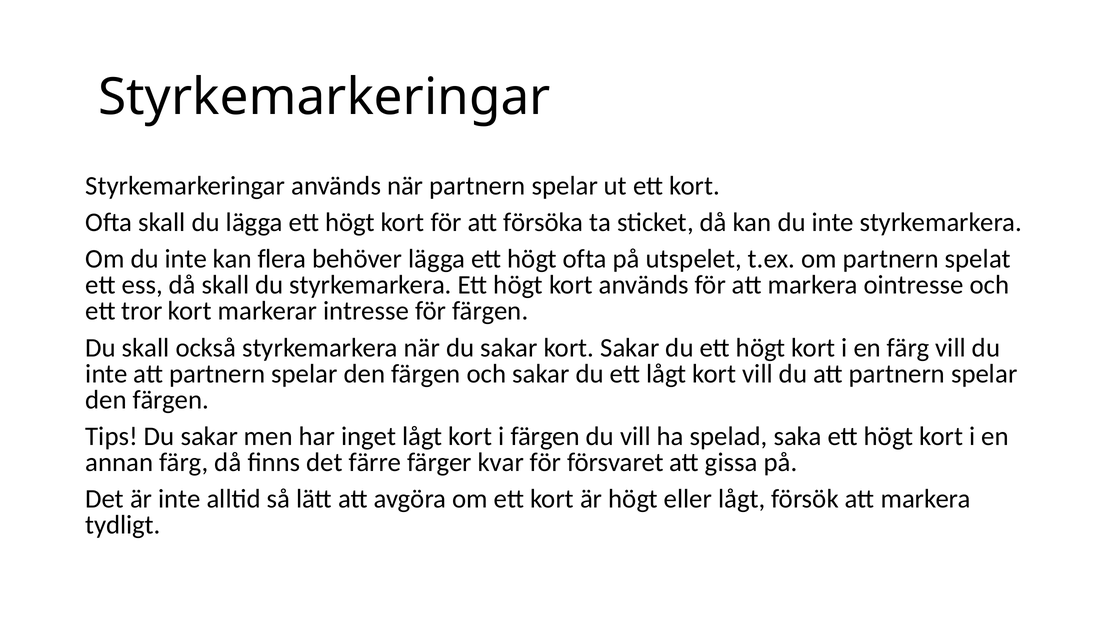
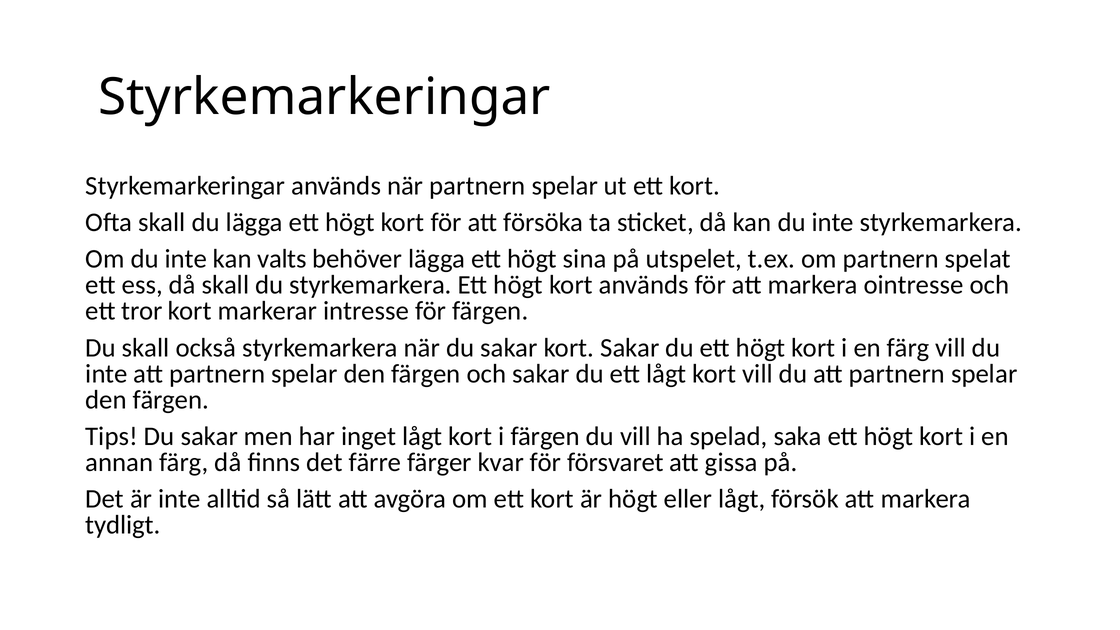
flera: flera -> valts
högt ofta: ofta -> sina
